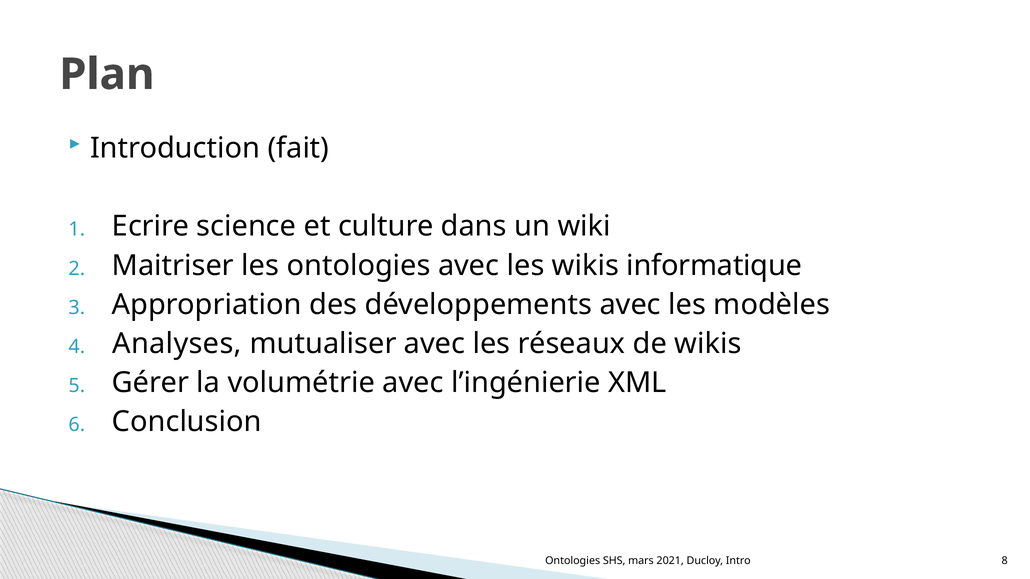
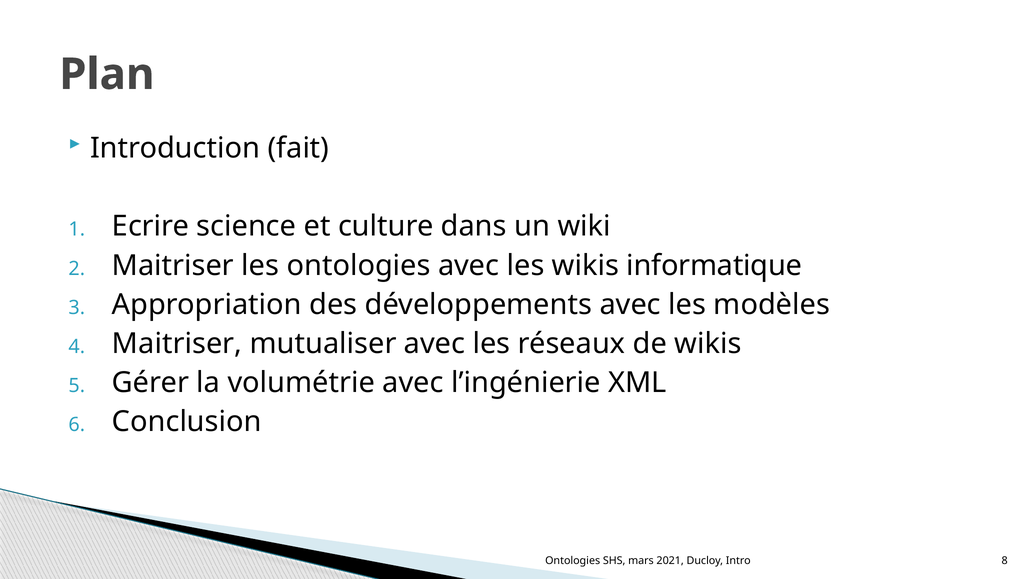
Analyses at (177, 344): Analyses -> Maitriser
